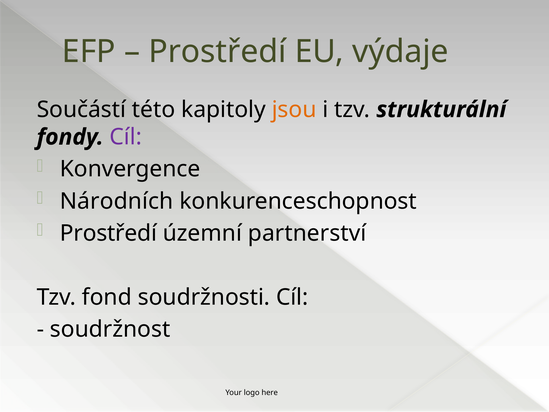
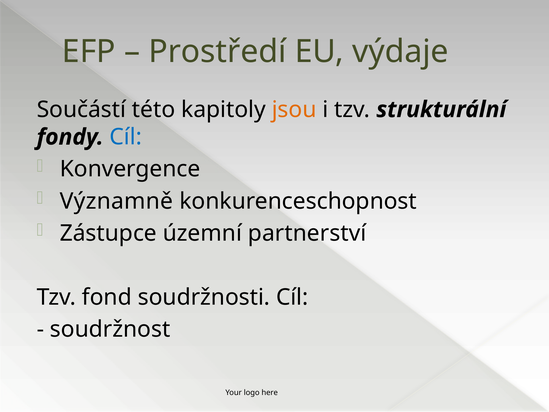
Cíl at (126, 137) colour: purple -> blue
Národních: Národních -> Významně
Prostředí at (108, 233): Prostředí -> Zástupce
